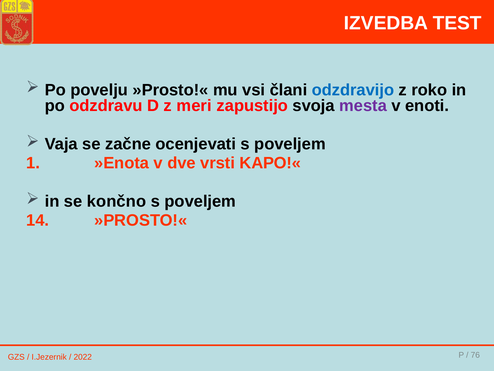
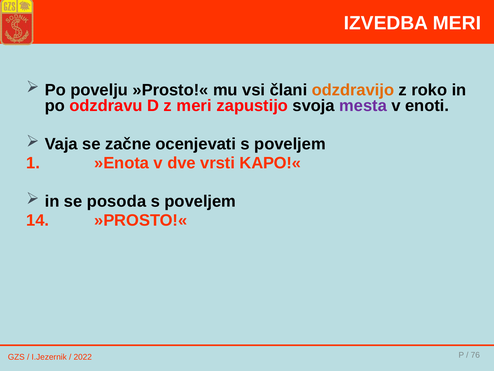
IZVEDBA TEST: TEST -> MERI
odzdravijo colour: blue -> orange
končno: končno -> posoda
